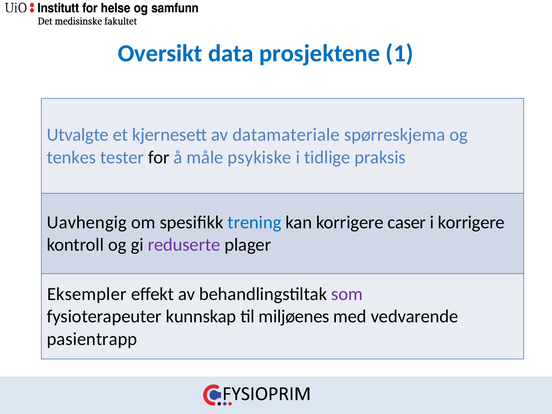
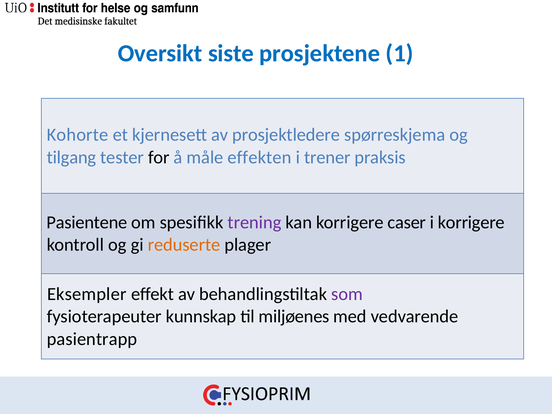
data: data -> siste
Utvalgte: Utvalgte -> Kohorte
datamateriale: datamateriale -> prosjektledere
tenkes: tenkes -> tilgang
psykiske: psykiske -> effekten
tidlige: tidlige -> trener
Uavhengig: Uavhengig -> Pasientene
trening colour: blue -> purple
reduserte colour: purple -> orange
